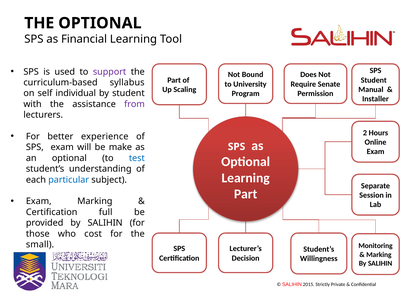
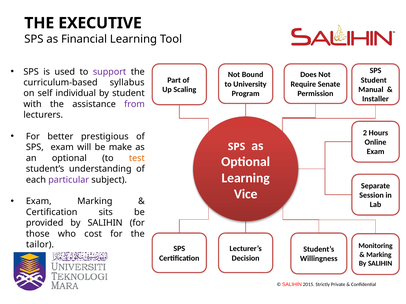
THE OPTIONAL: OPTIONAL -> EXECUTIVE
experience: experience -> prestigious
test colour: blue -> orange
particular colour: blue -> purple
Part at (246, 195): Part -> Vice
full: full -> sits
small: small -> tailor
